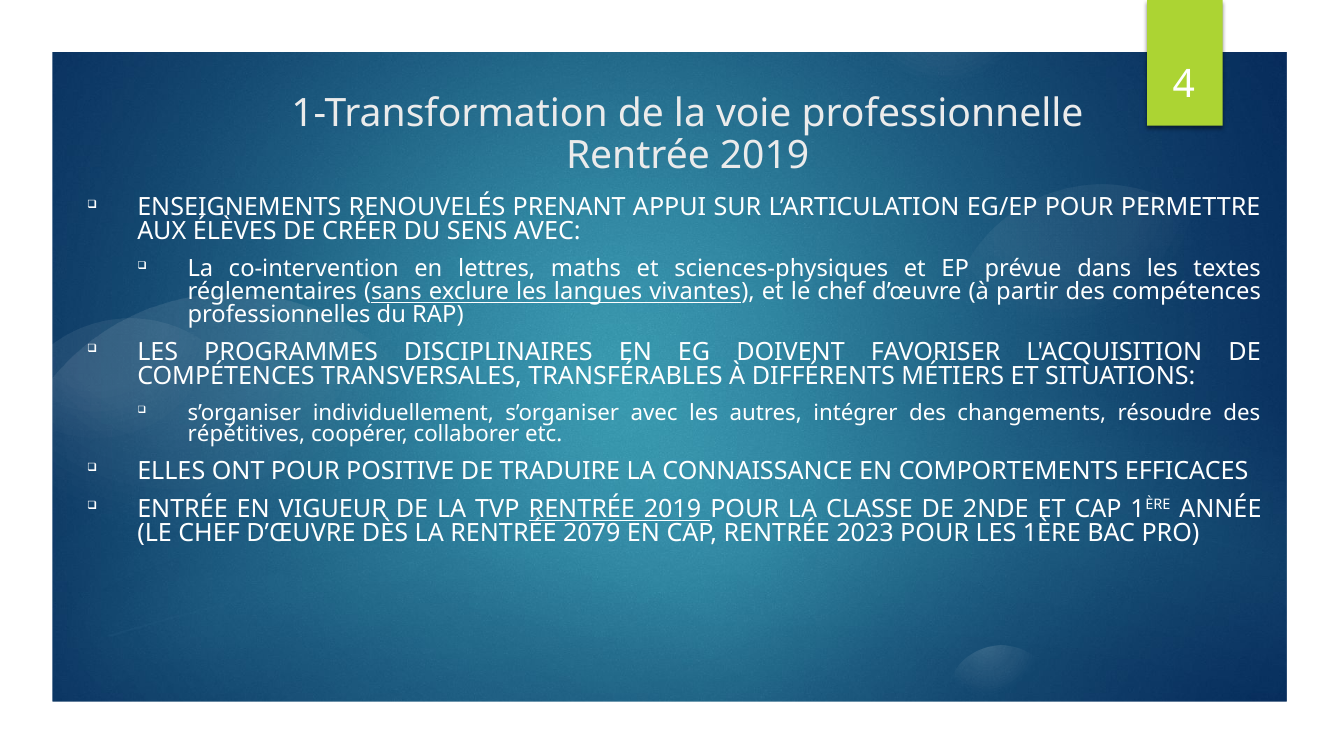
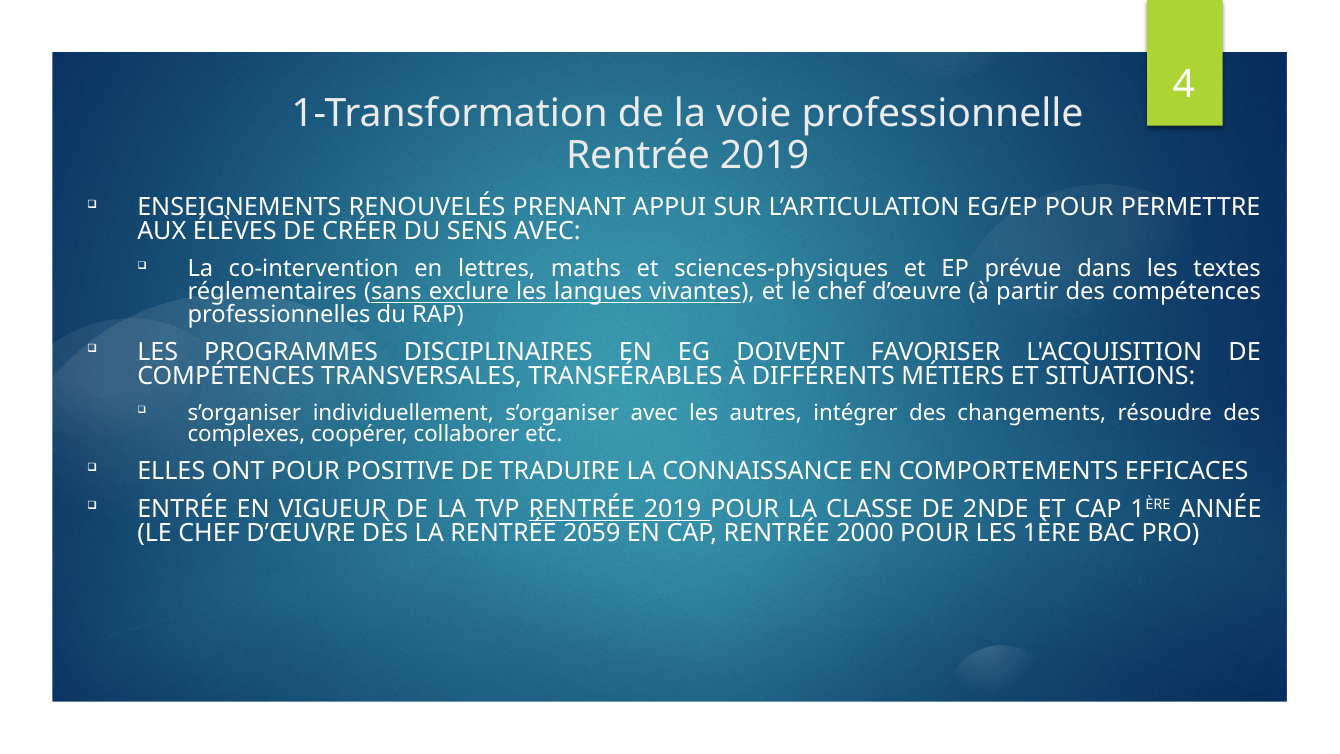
répétitives: répétitives -> complexes
2079: 2079 -> 2059
2023: 2023 -> 2000
